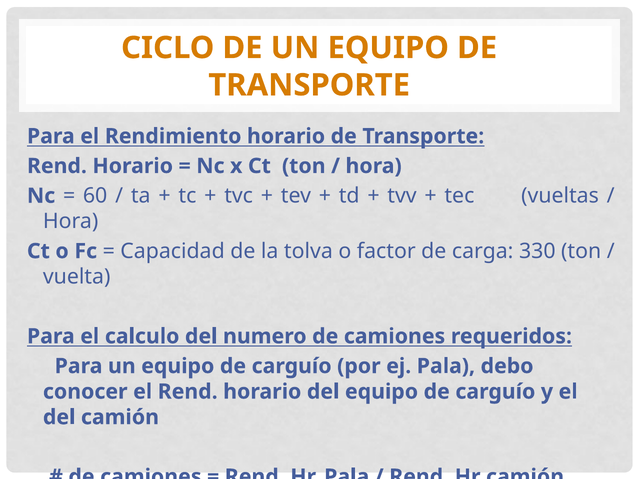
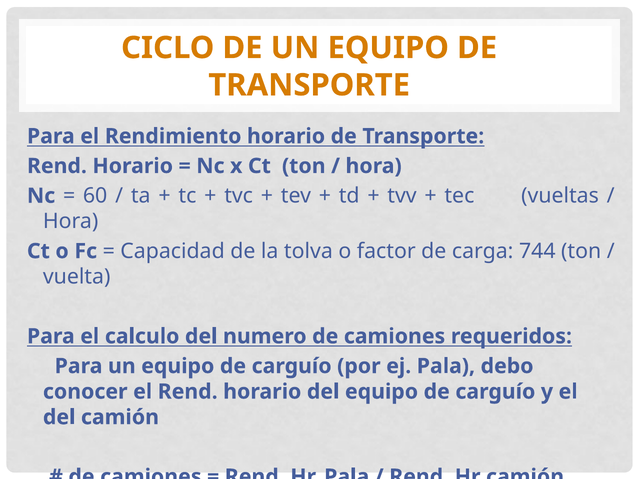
330: 330 -> 744
